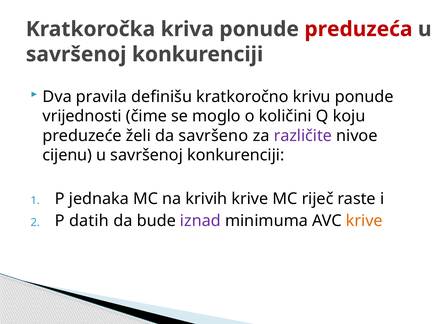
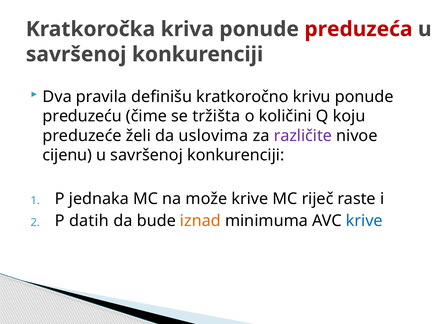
vrijednosti: vrijednosti -> preduzeću
moglo: moglo -> tržišta
savršeno: savršeno -> uslovima
krivih: krivih -> može
iznad colour: purple -> orange
krive at (364, 221) colour: orange -> blue
